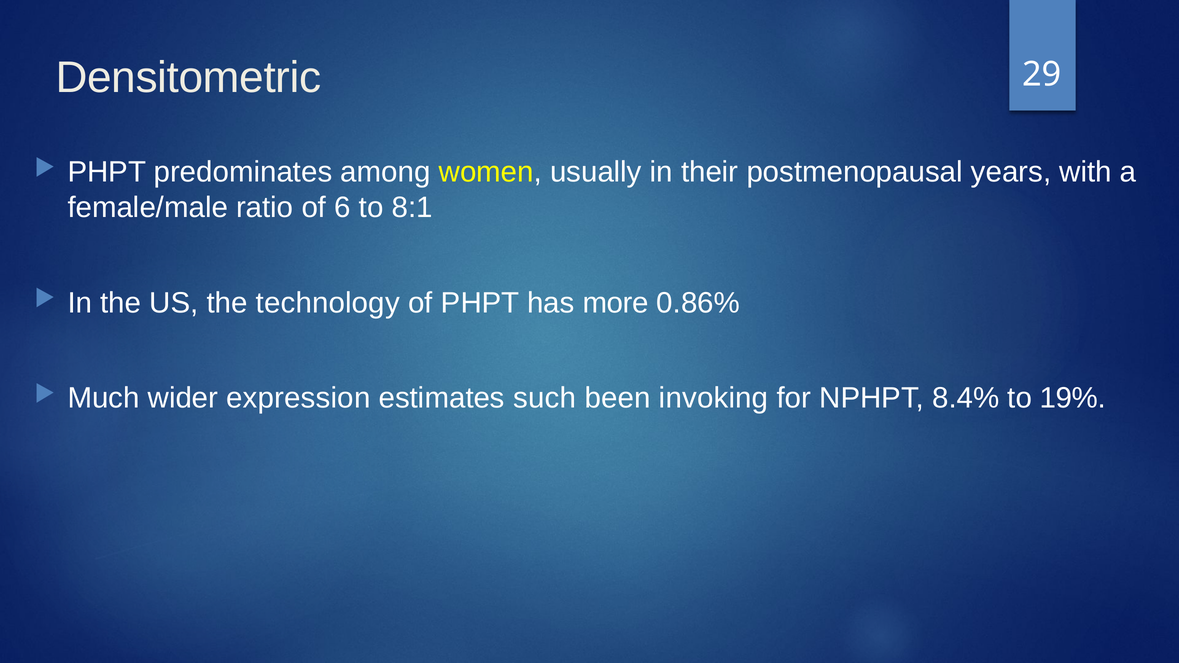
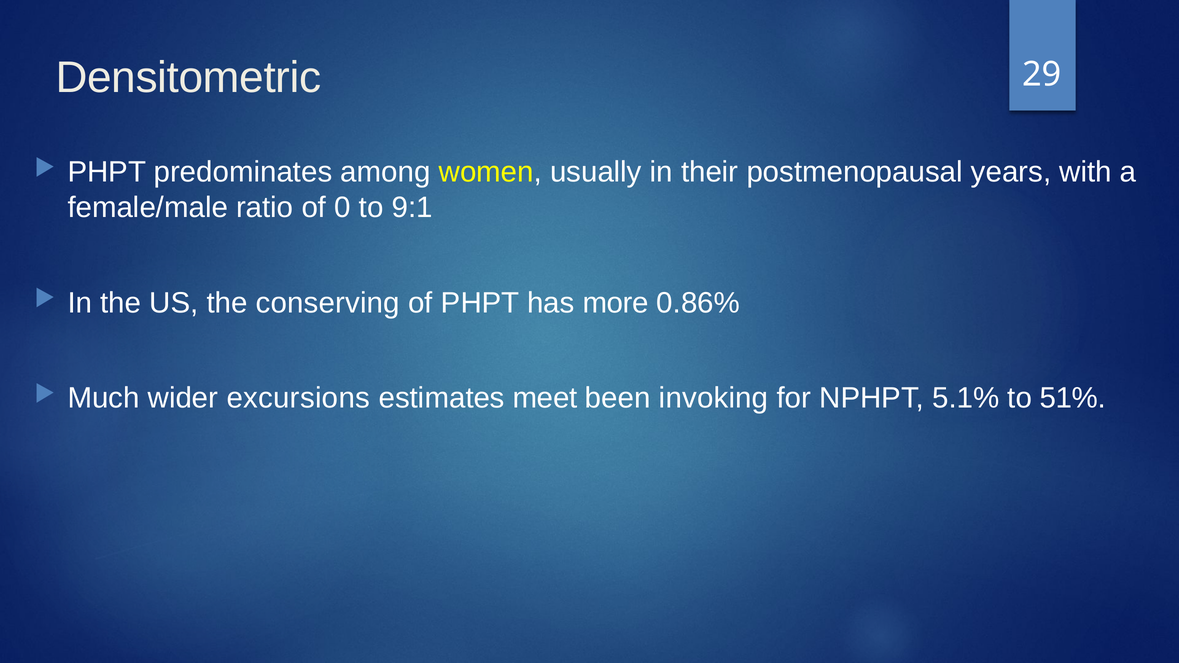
6: 6 -> 0
8:1: 8:1 -> 9:1
technology: technology -> conserving
expression: expression -> excursions
such: such -> meet
8.4%: 8.4% -> 5.1%
19%: 19% -> 51%
